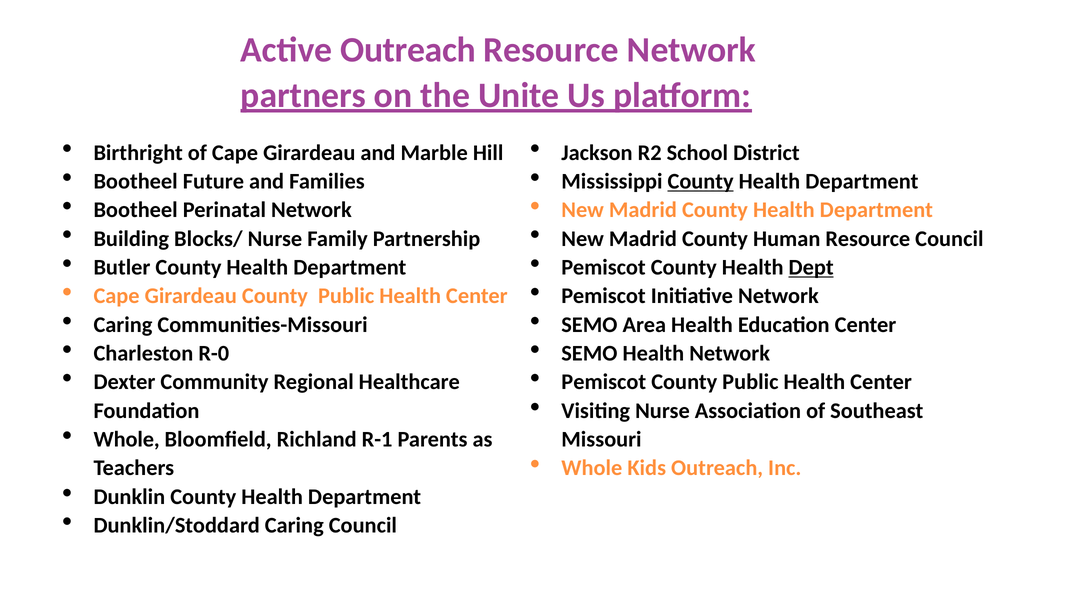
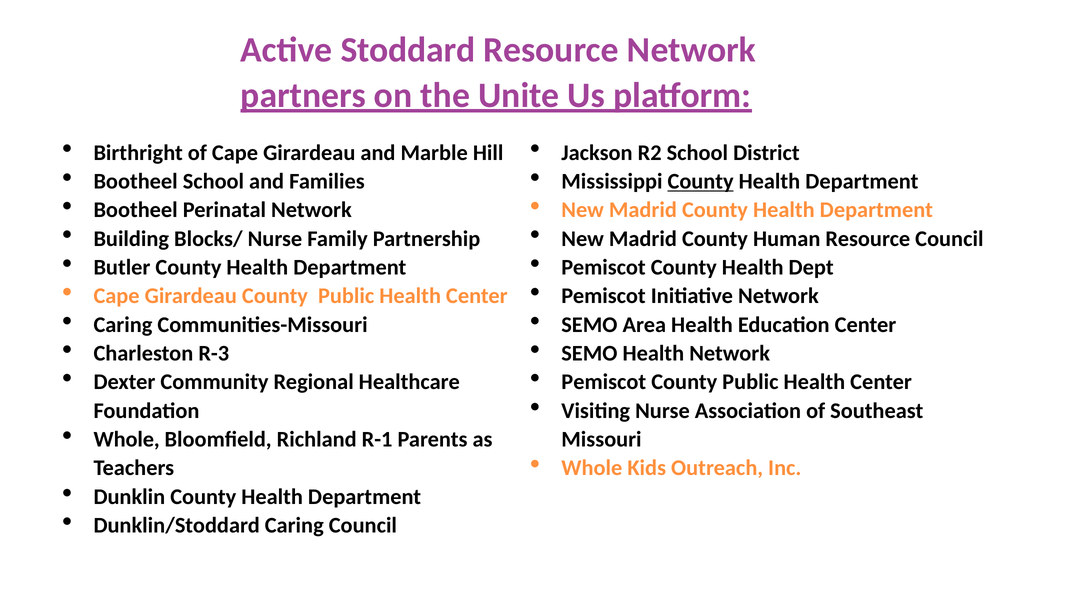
Active Outreach: Outreach -> Stoddard
Bootheel Future: Future -> School
Dept underline: present -> none
R-0: R-0 -> R-3
